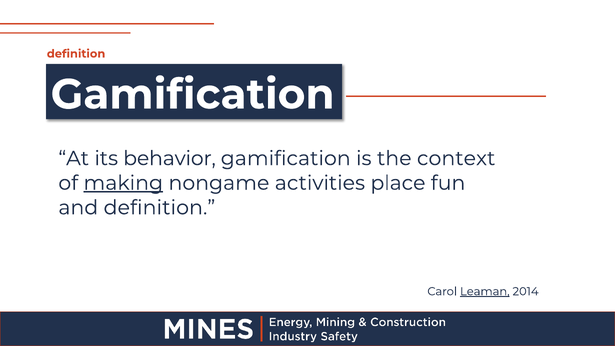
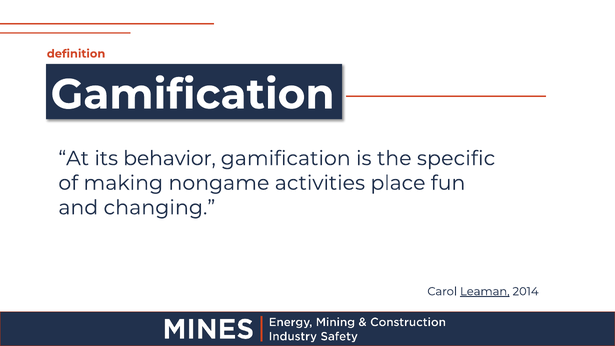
context: context -> specific
making underline: present -> none
and definition: definition -> changing
